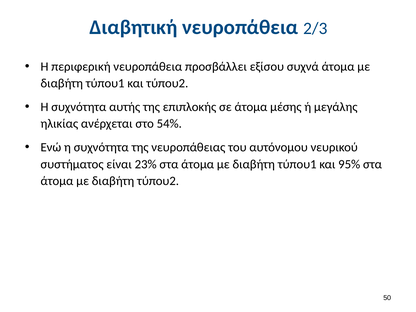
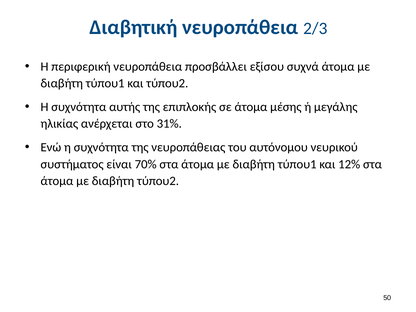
54%: 54% -> 31%
23%: 23% -> 70%
95%: 95% -> 12%
